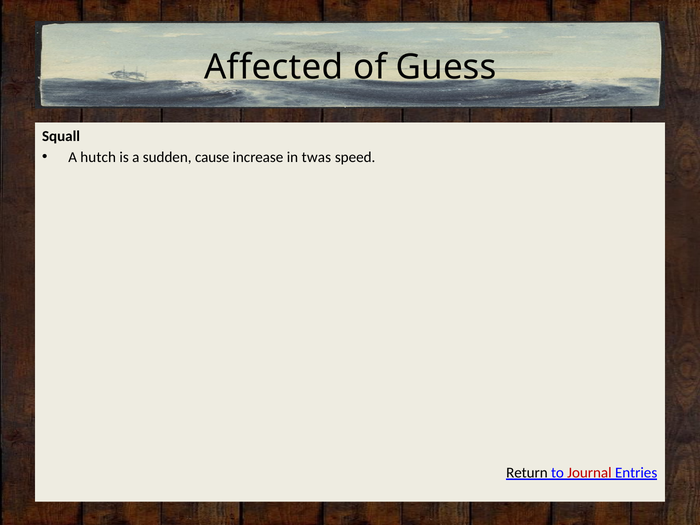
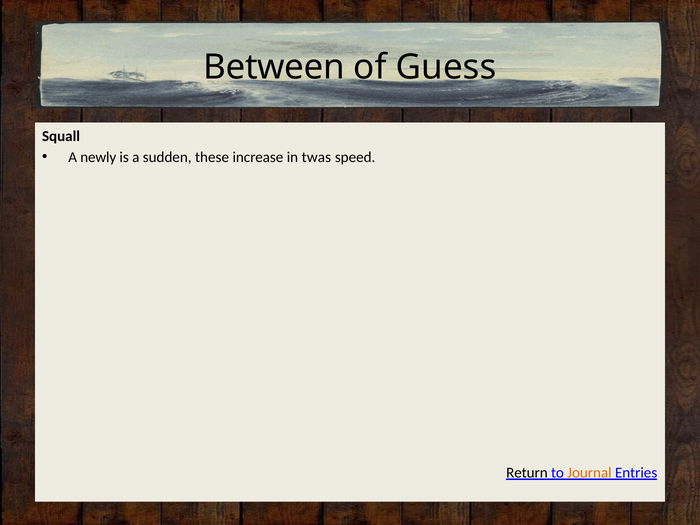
Affected: Affected -> Between
hutch: hutch -> newly
cause: cause -> these
Journal colour: red -> orange
